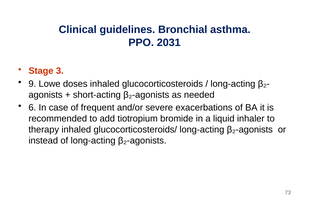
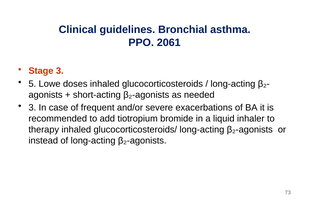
2031: 2031 -> 2061
9: 9 -> 5
6 at (32, 108): 6 -> 3
